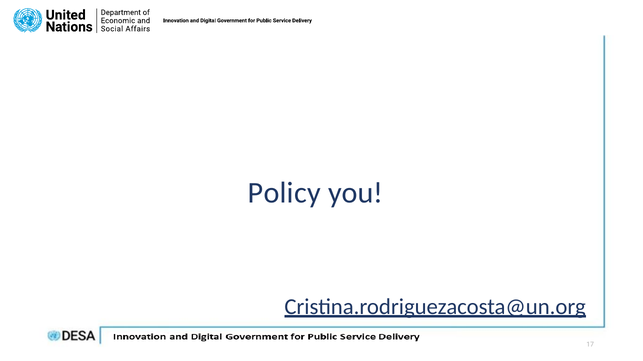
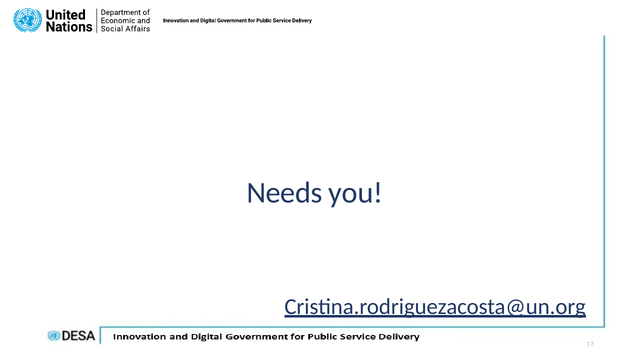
Policy: Policy -> Needs
